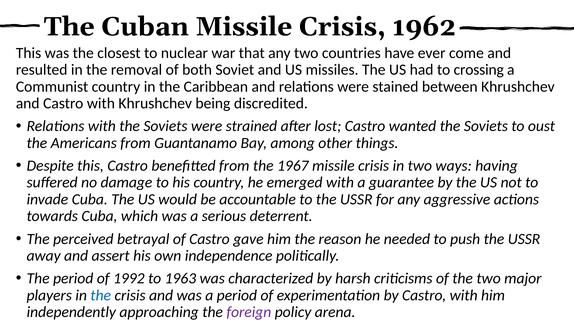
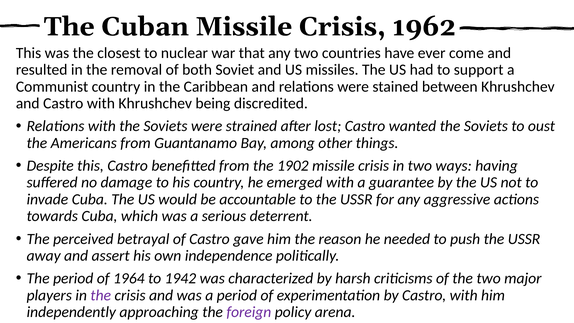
crossing: crossing -> support
1967: 1967 -> 1902
1992: 1992 -> 1964
1963: 1963 -> 1942
the at (101, 295) colour: blue -> purple
